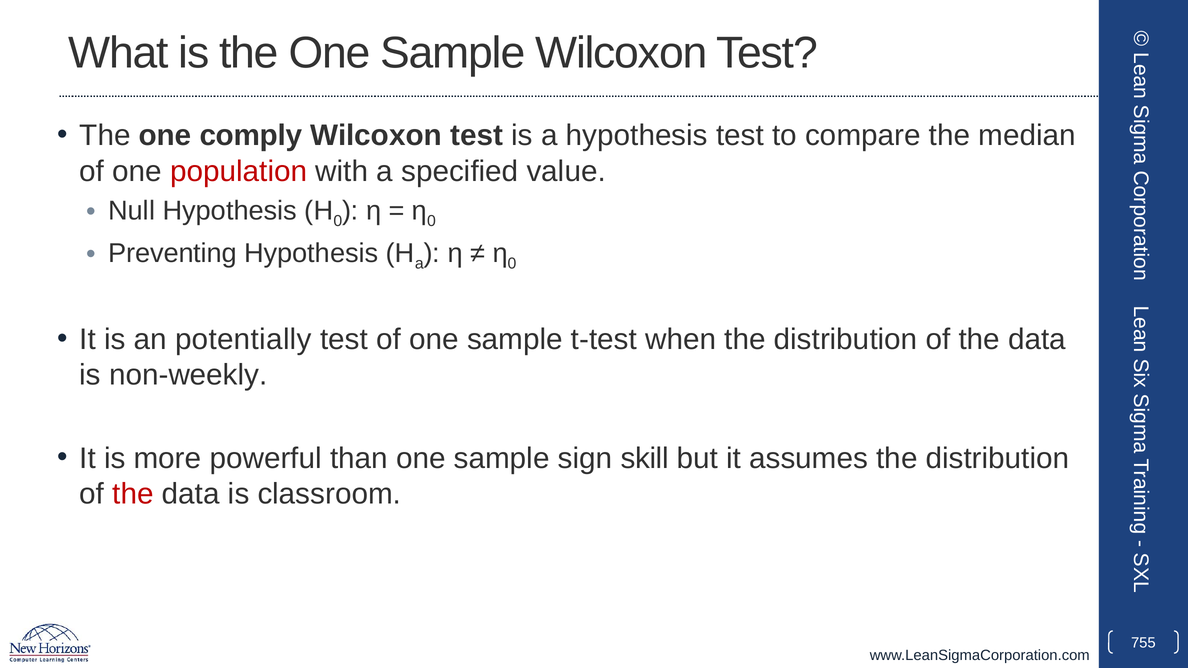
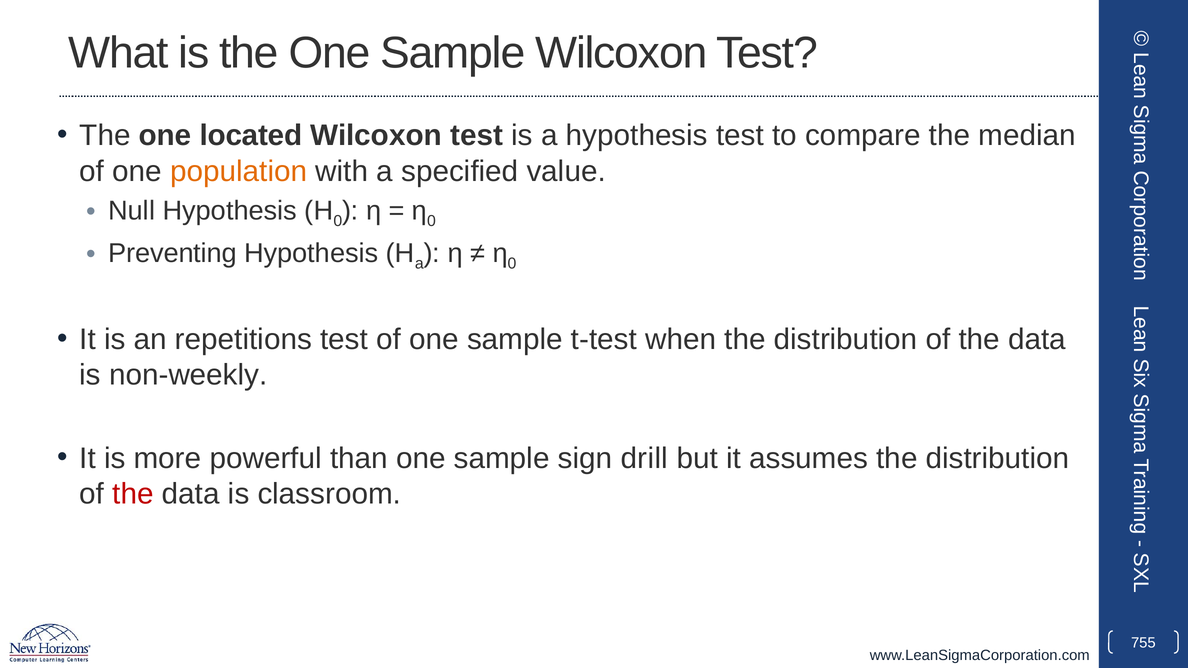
comply: comply -> located
population colour: red -> orange
potentially: potentially -> repetitions
skill: skill -> drill
